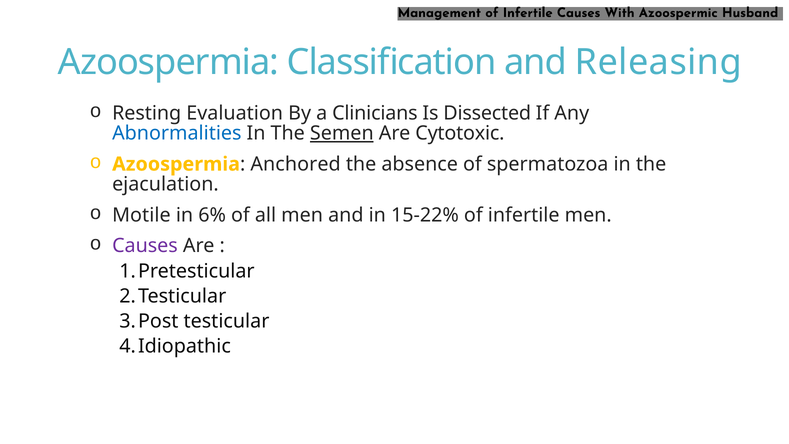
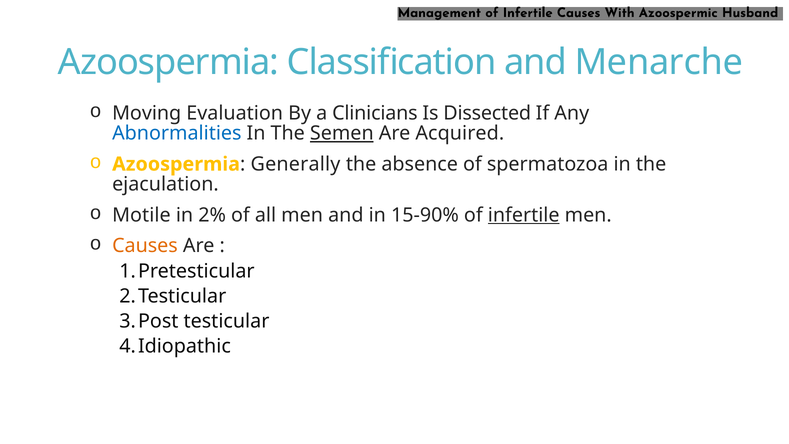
Releasing: Releasing -> Menarche
Resting: Resting -> Moving
Cytotoxic: Cytotoxic -> Acquired
Anchored: Anchored -> Generally
6%: 6% -> 2%
15-22%: 15-22% -> 15-90%
infertile at (524, 215) underline: none -> present
Causes at (145, 246) colour: purple -> orange
